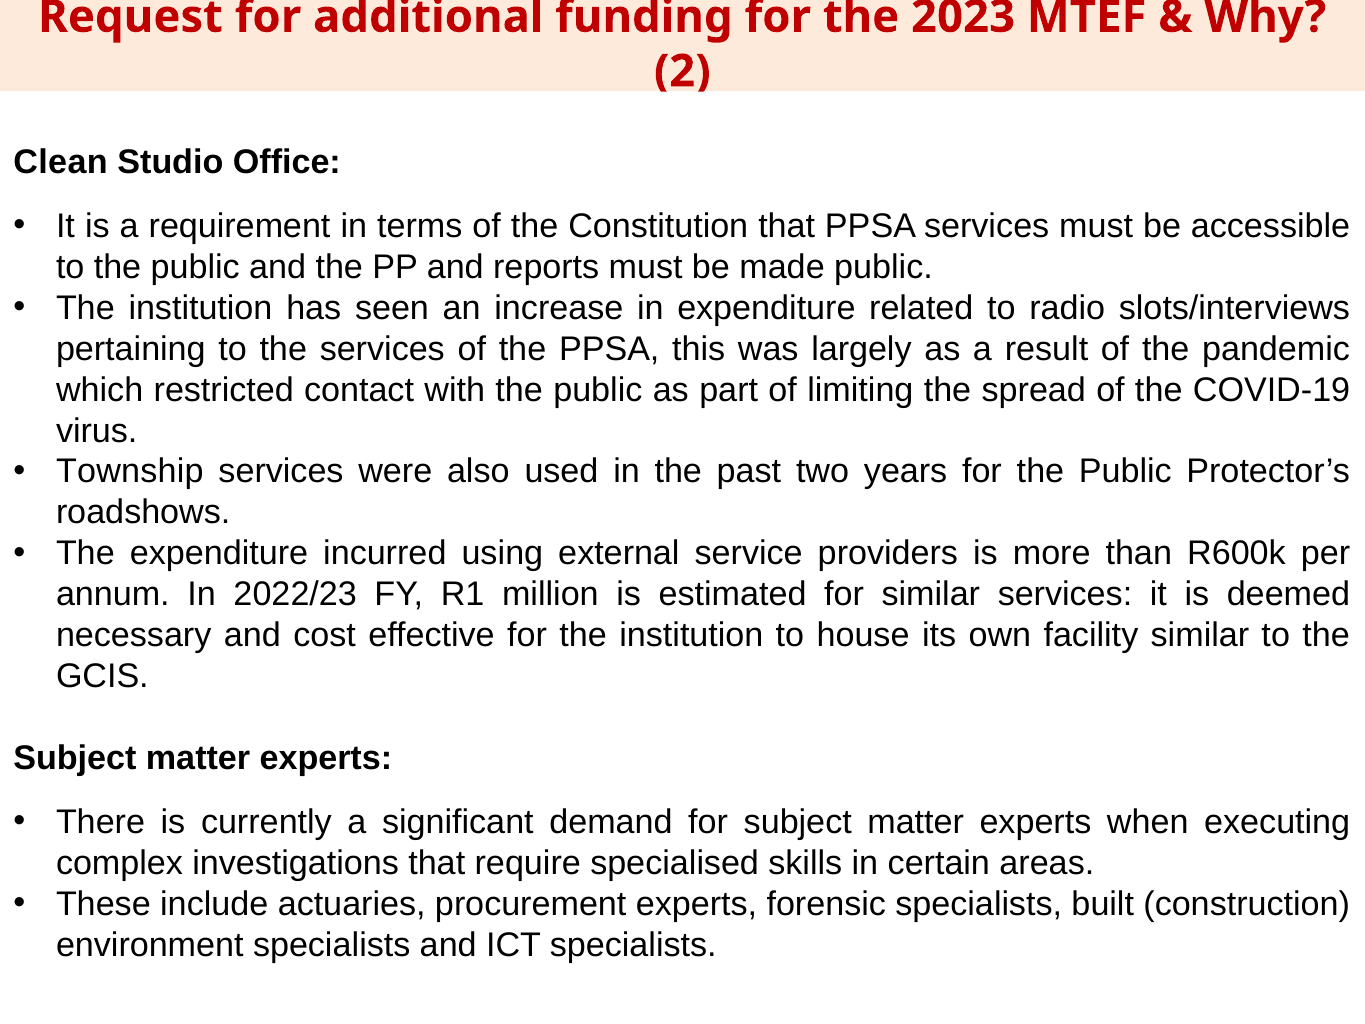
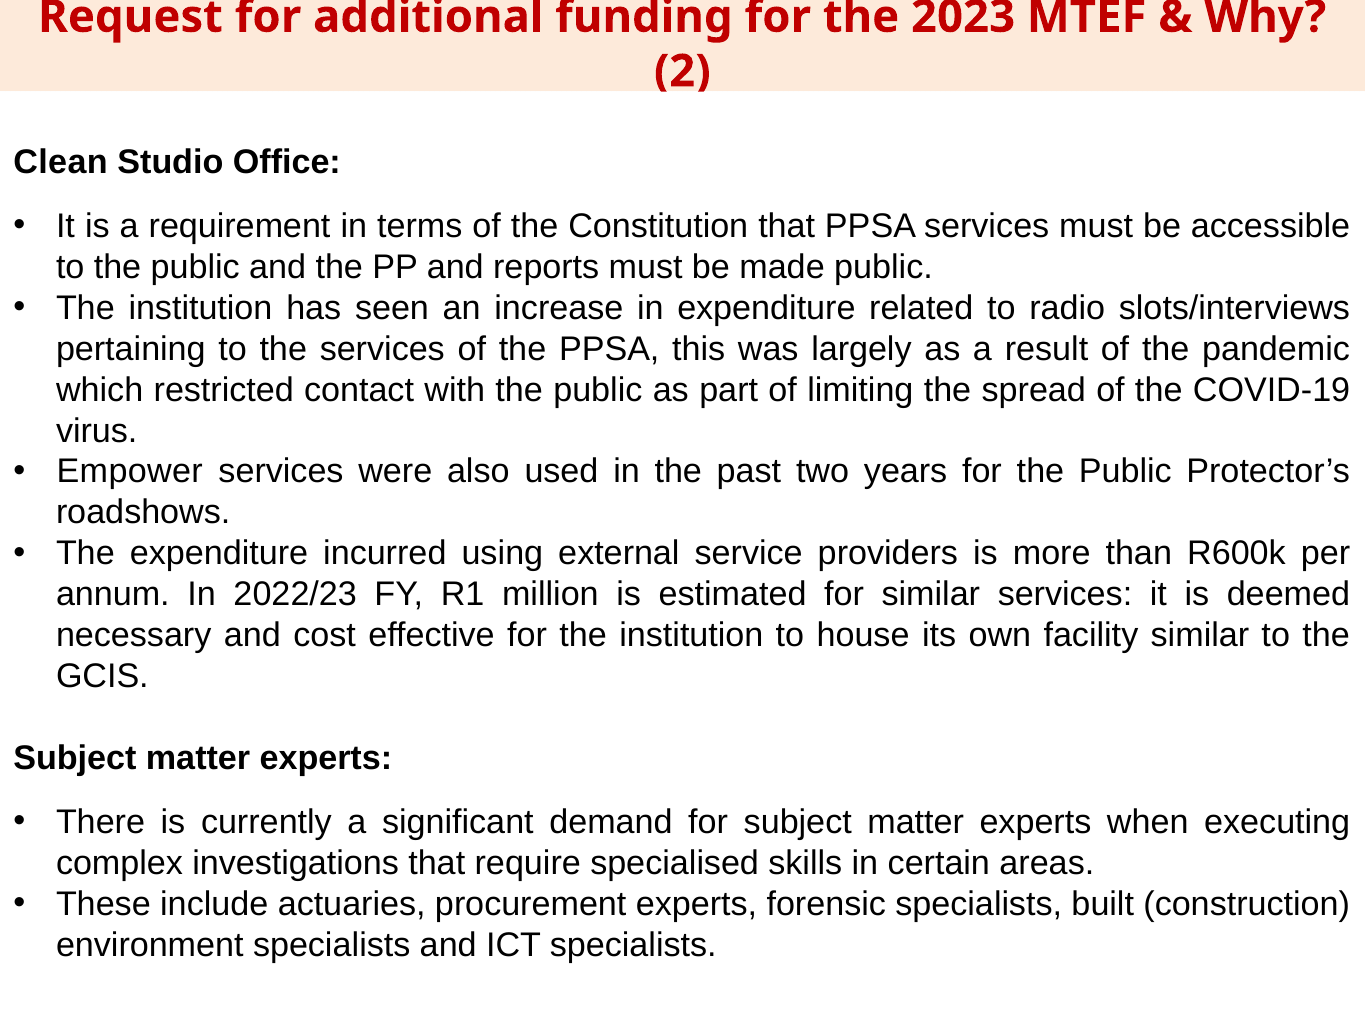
Township: Township -> Empower
